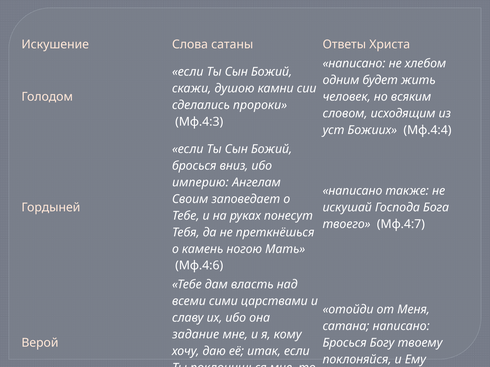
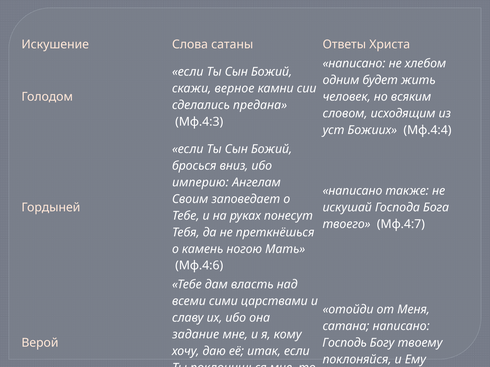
душою: душою -> верное
пророки: пророки -> предана
Бросься at (345, 343): Бросься -> Господь
